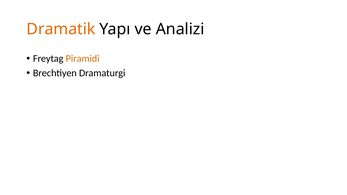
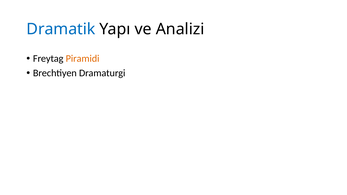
Dramatik colour: orange -> blue
